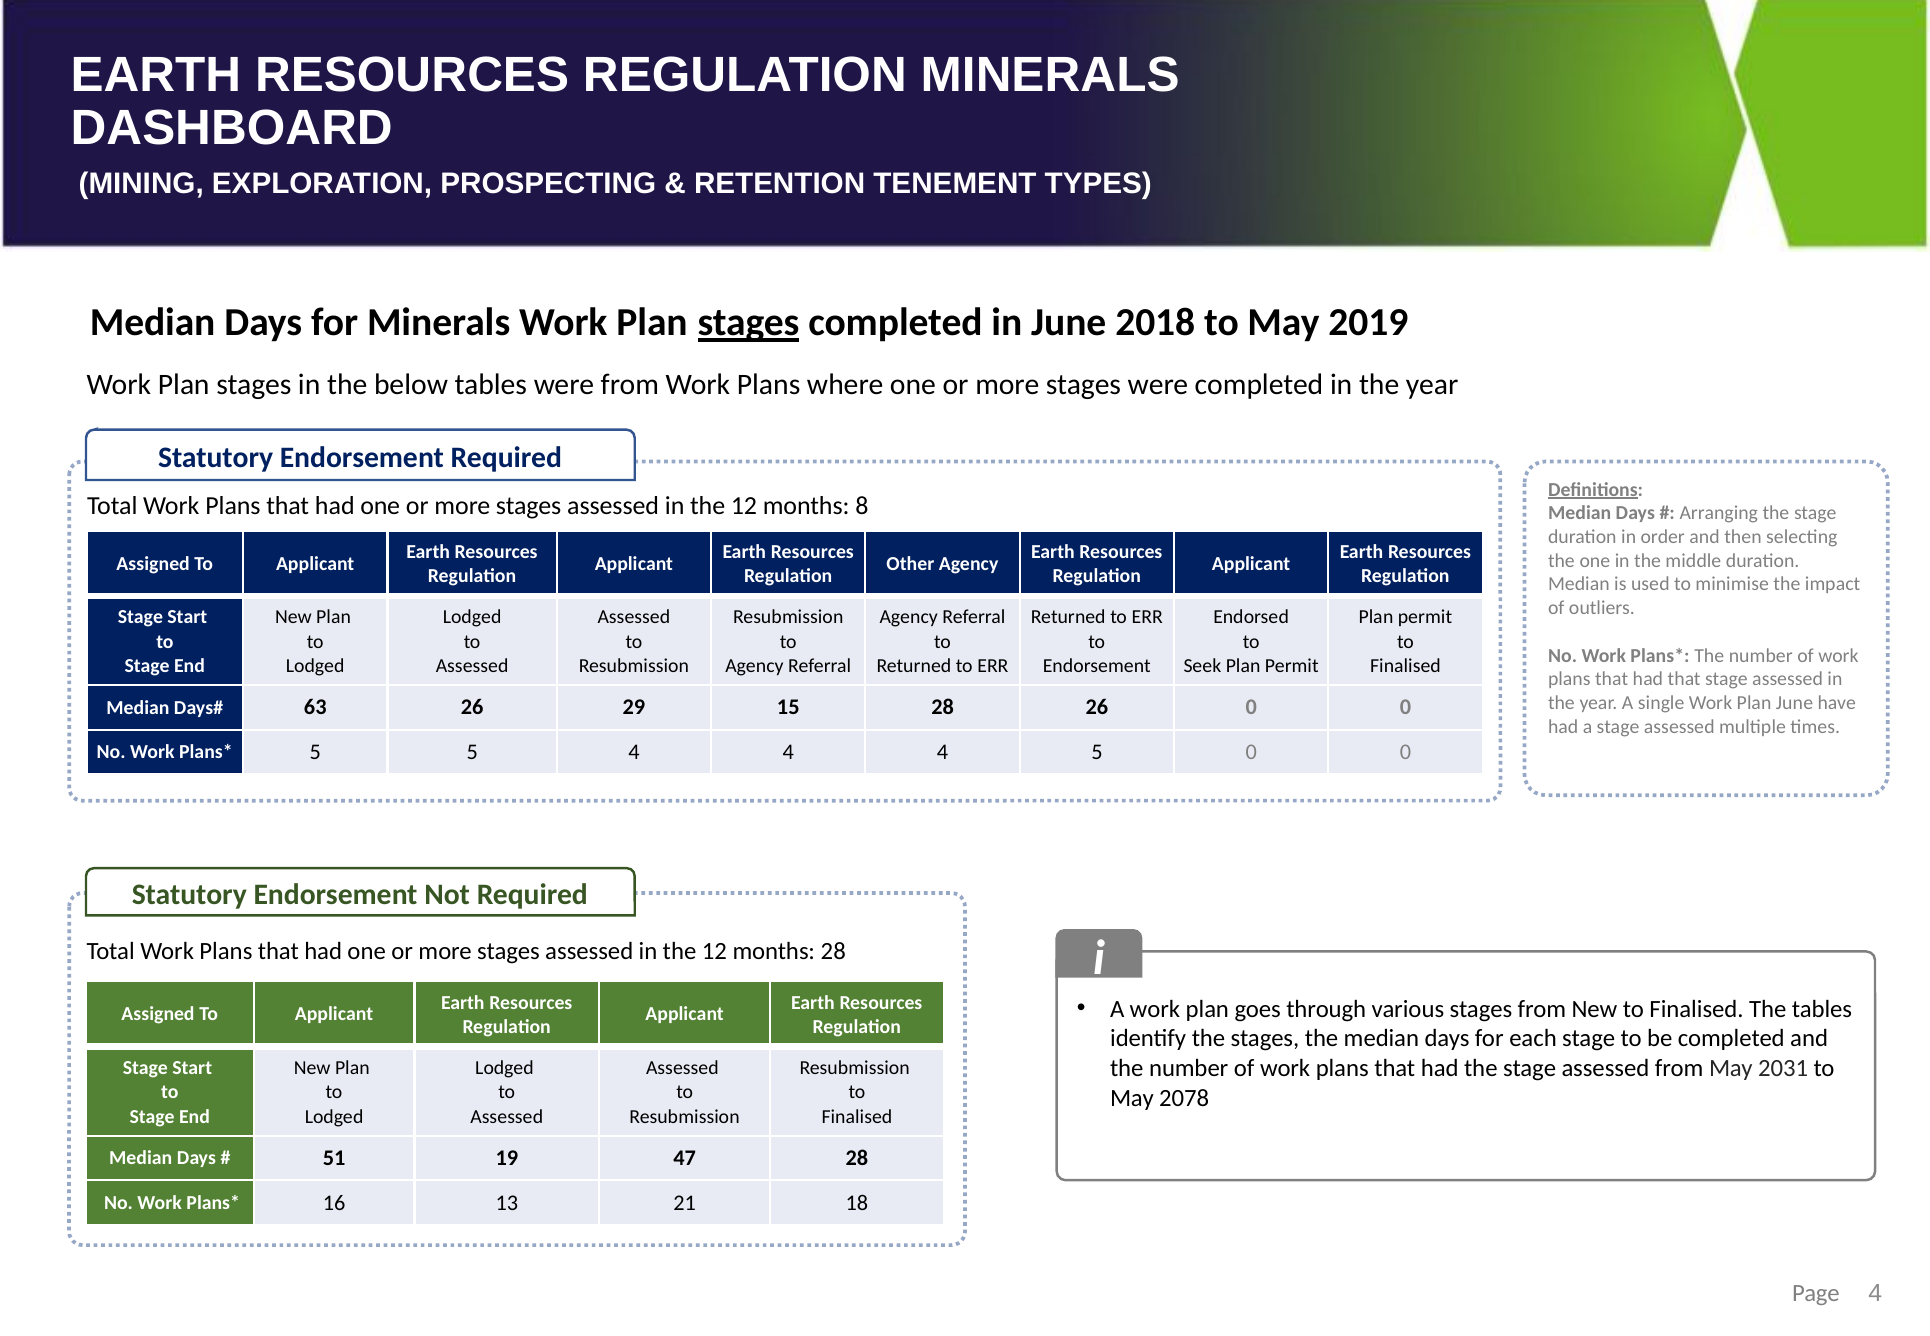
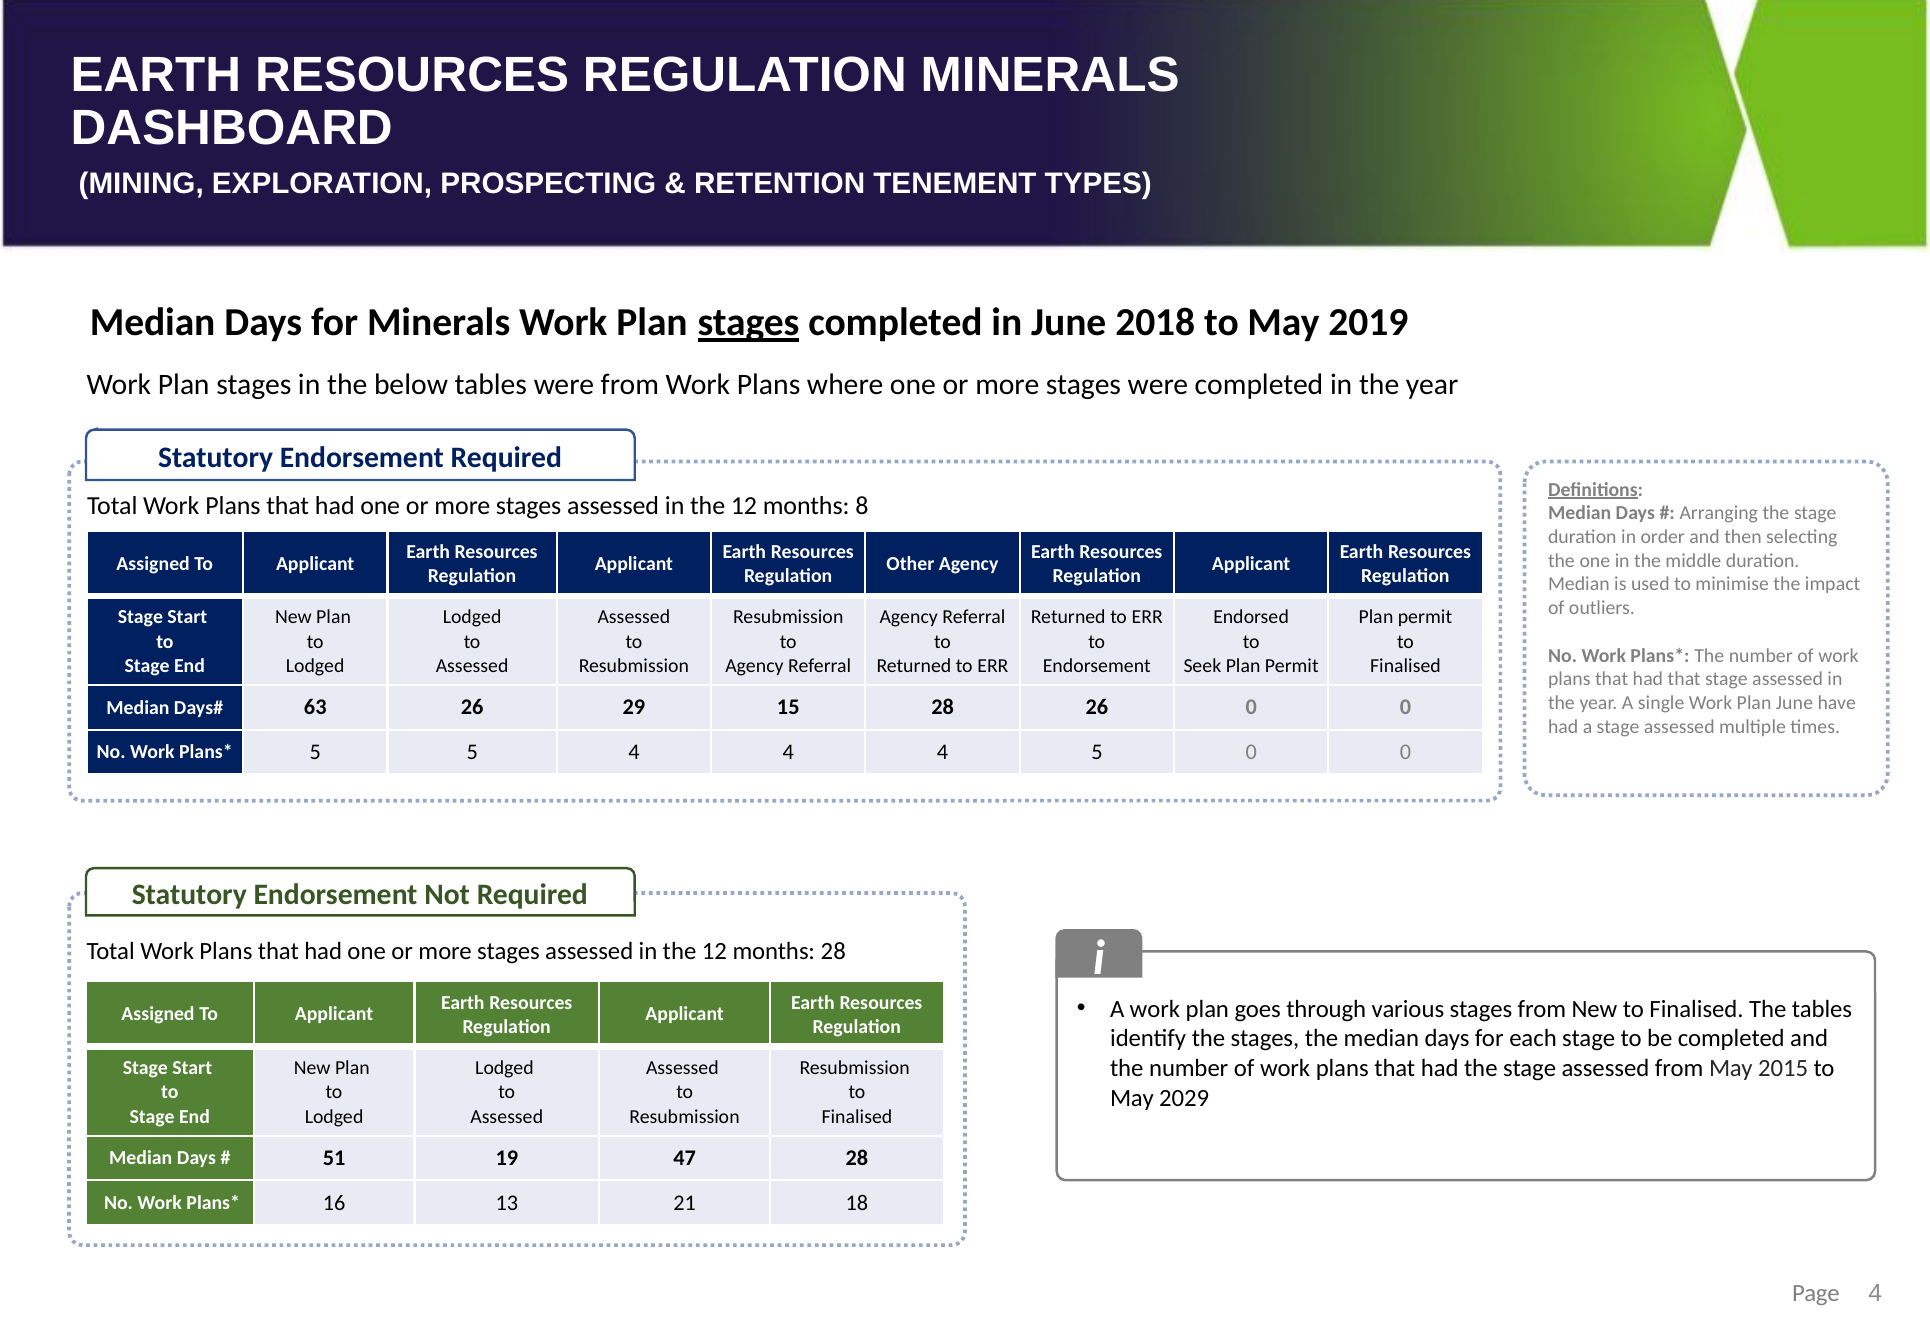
2031: 2031 -> 2015
2078: 2078 -> 2029
